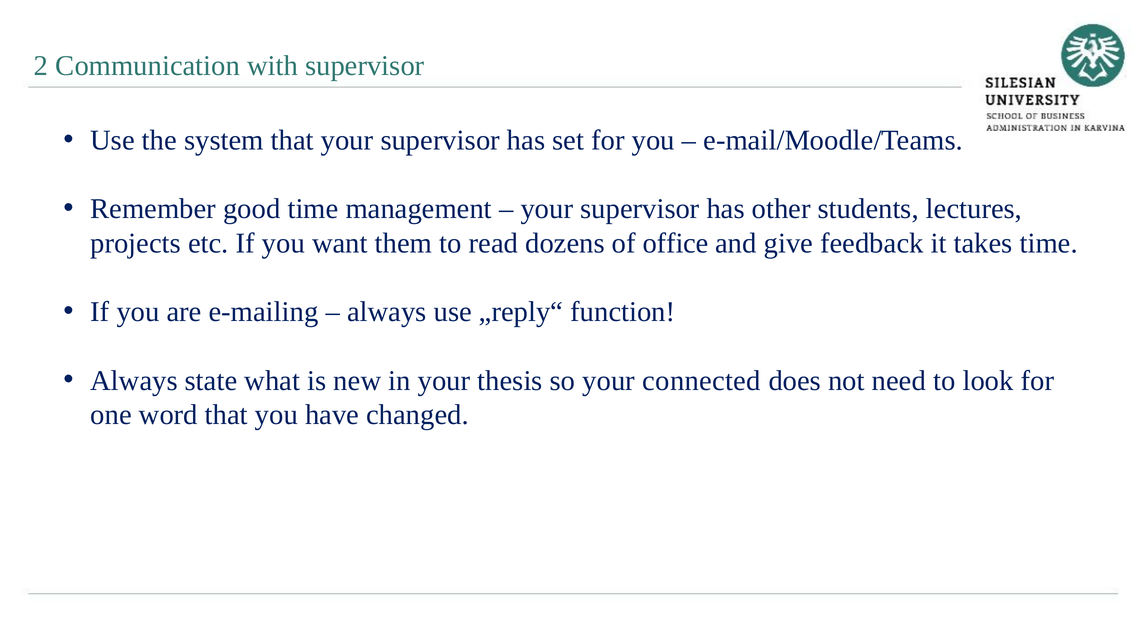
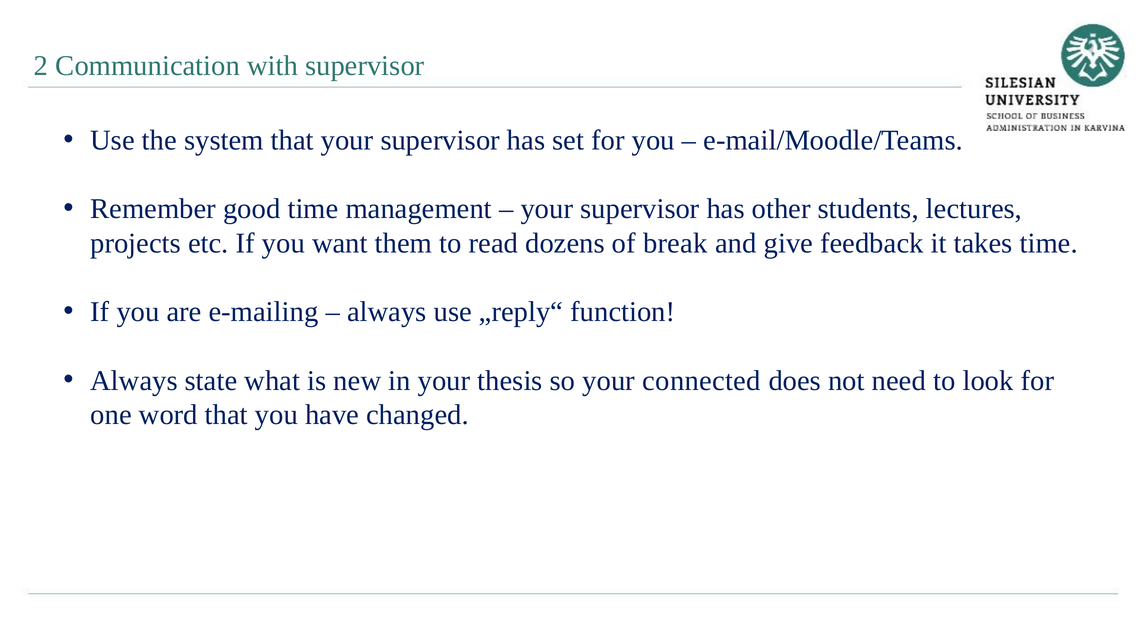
office: office -> break
